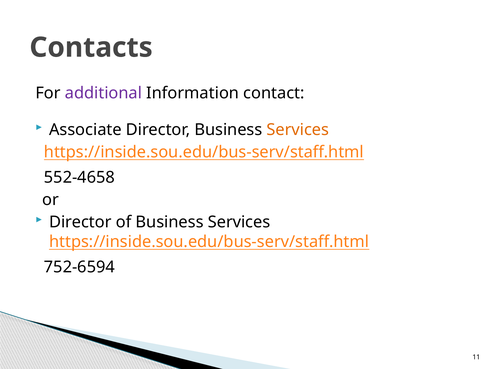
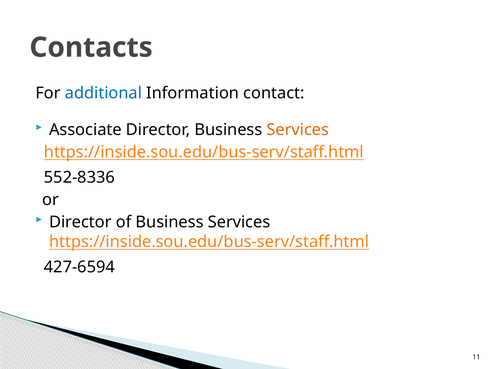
additional colour: purple -> blue
552-4658: 552-4658 -> 552-8336
752-6594: 752-6594 -> 427-6594
